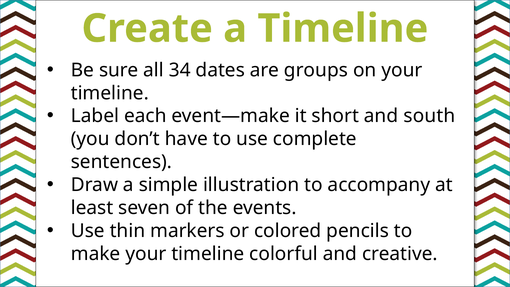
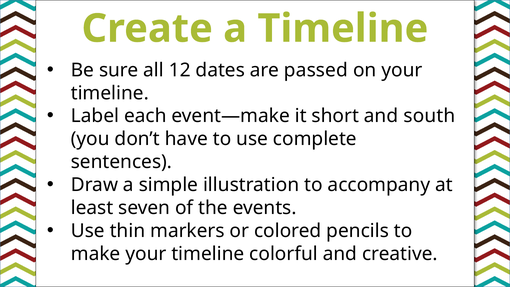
34: 34 -> 12
groups: groups -> passed
